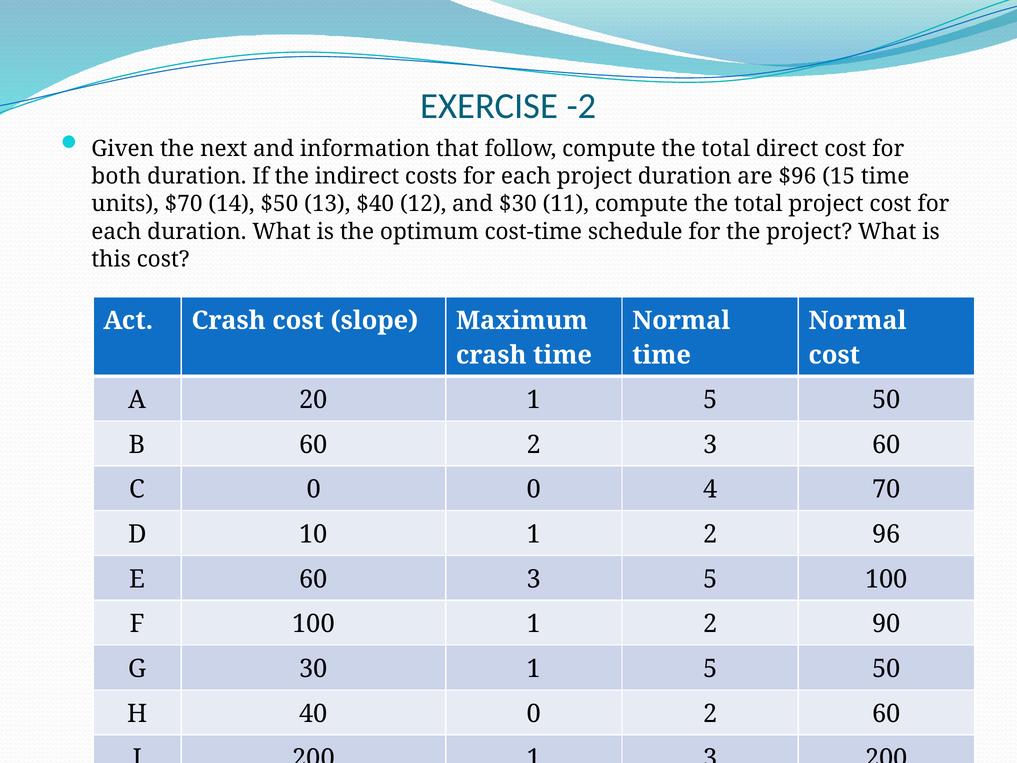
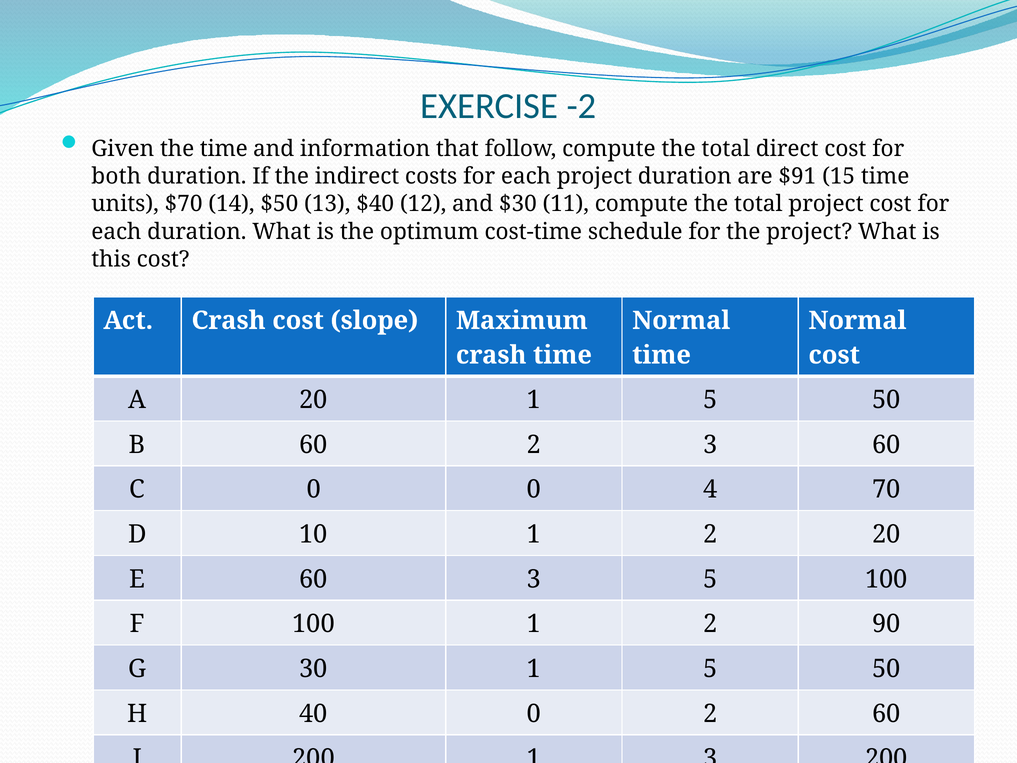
the next: next -> time
$96: $96 -> $91
2 96: 96 -> 20
